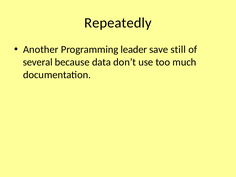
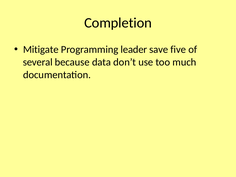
Repeatedly: Repeatedly -> Completion
Another: Another -> Mitigate
still: still -> five
